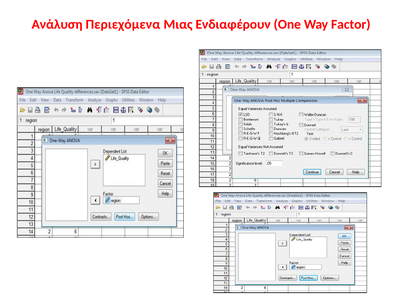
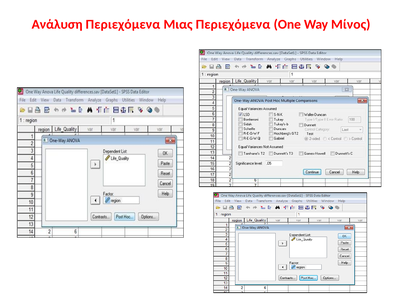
Μιας Ενδιαφέρουν: Ενδιαφέρουν -> Περιεχόμενα
Factor: Factor -> Μίνος
